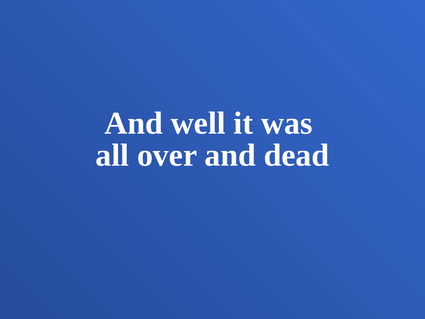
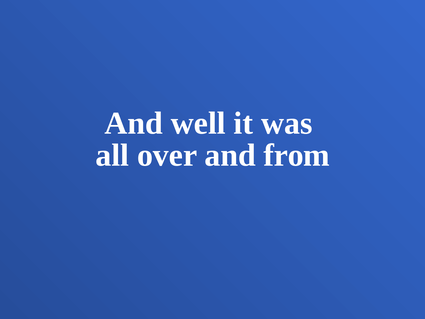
dead: dead -> from
